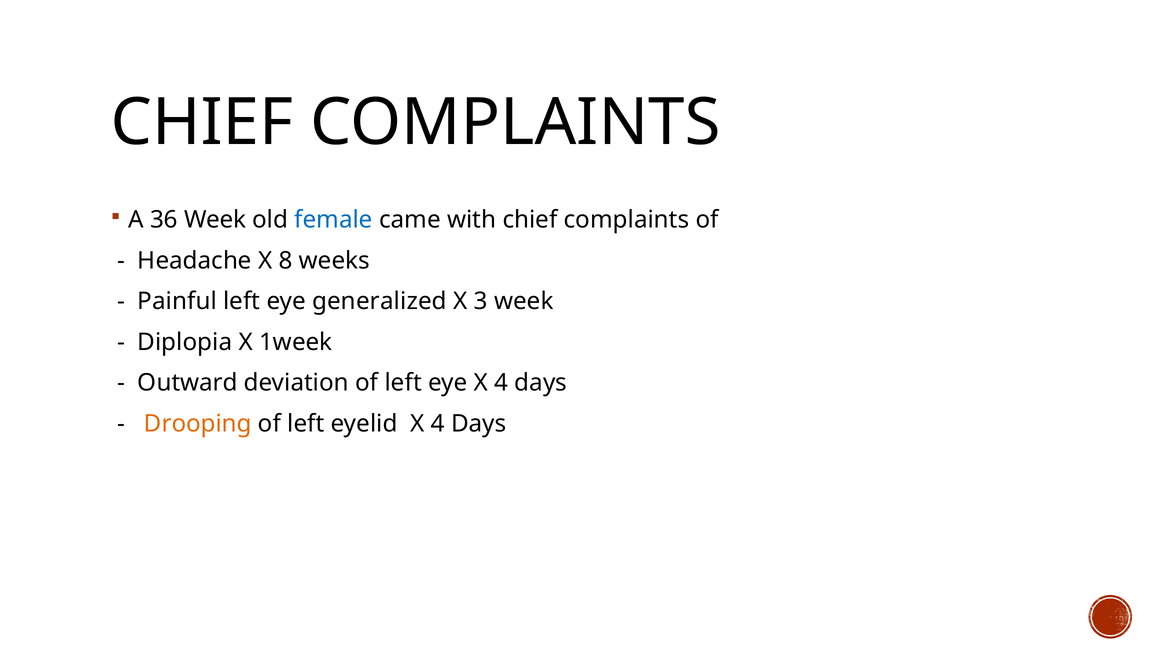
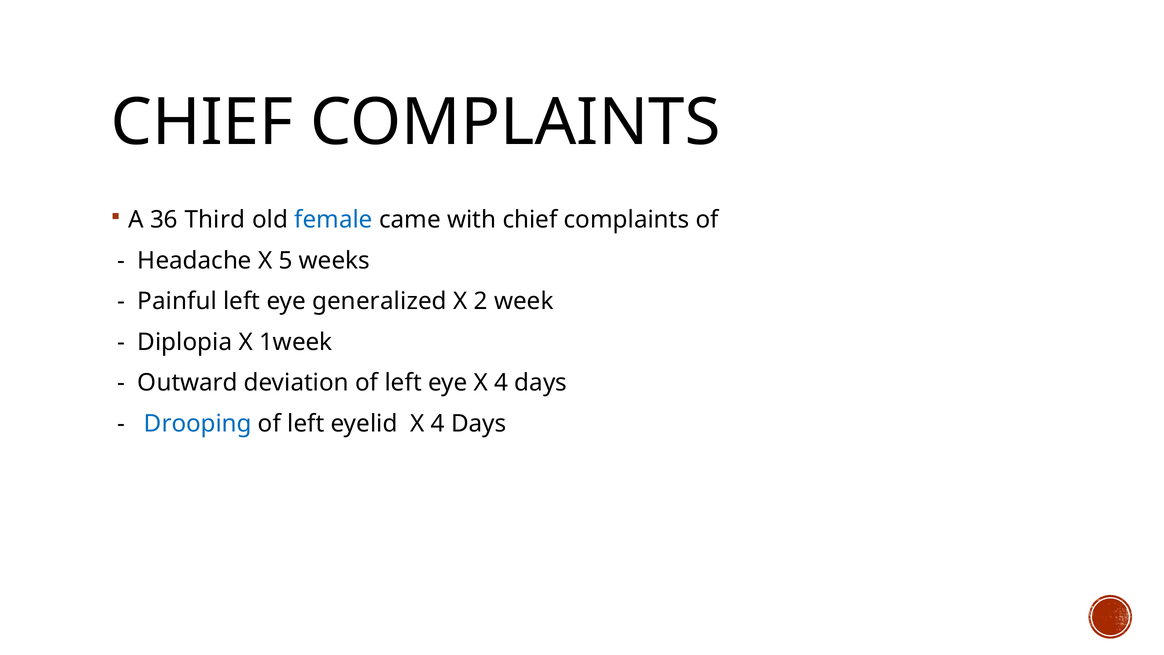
36 Week: Week -> Third
8: 8 -> 5
3: 3 -> 2
Drooping colour: orange -> blue
